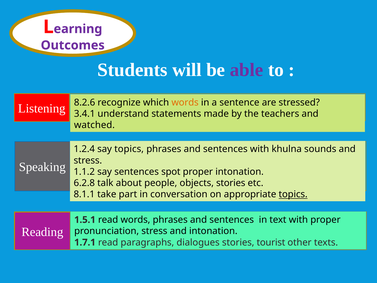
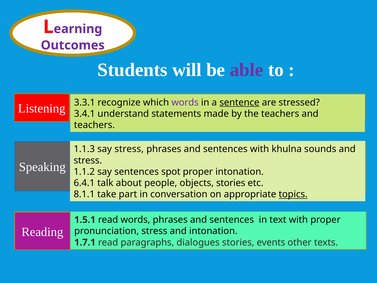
8.2.6: 8.2.6 -> 3.3.1
words at (185, 102) colour: orange -> purple
sentence underline: none -> present
watched at (94, 125): watched -> teachers
1.2.4: 1.2.4 -> 1.1.3
say topics: topics -> stress
6.2.8: 6.2.8 -> 6.4.1
tourist: tourist -> events
